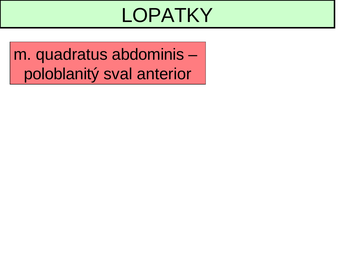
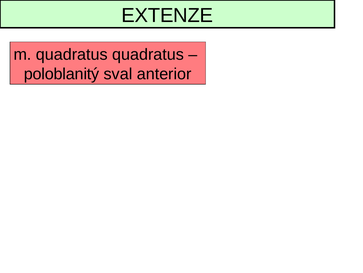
LOPATKY: LOPATKY -> EXTENZE
quadratus abdominis: abdominis -> quadratus
